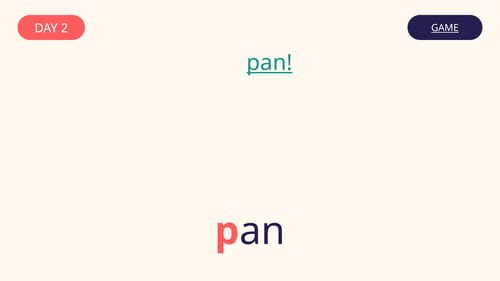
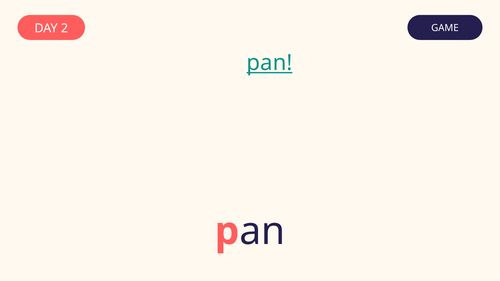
GAME underline: present -> none
